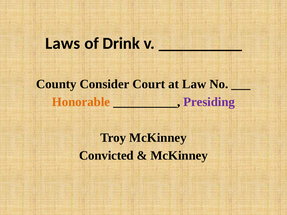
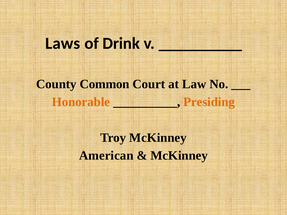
Consider: Consider -> Common
Presiding colour: purple -> orange
Convicted: Convicted -> American
